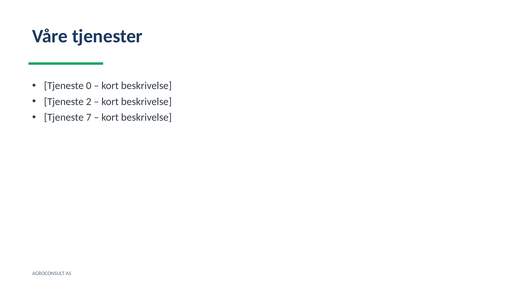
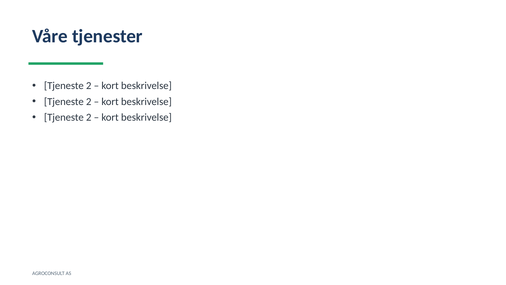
0 at (89, 86): 0 -> 2
7 at (89, 117): 7 -> 2
